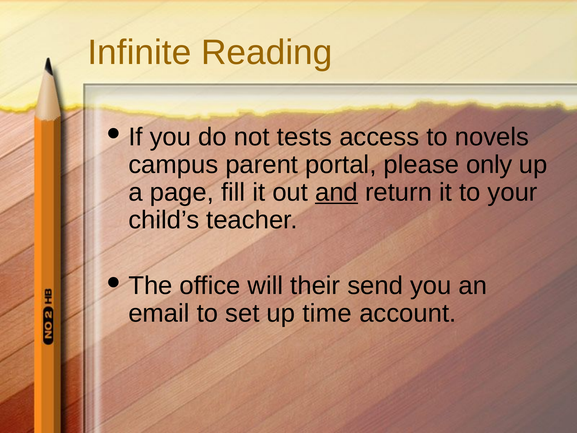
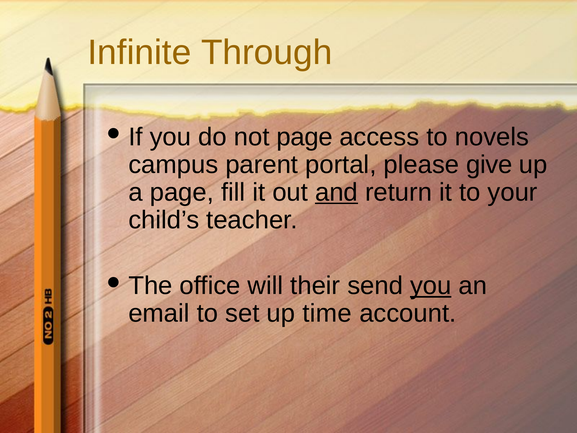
Reading: Reading -> Through
not tests: tests -> page
only: only -> give
you at (431, 286) underline: none -> present
